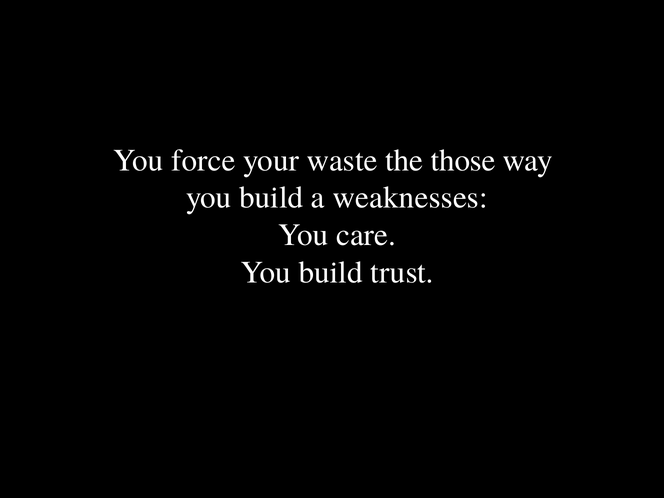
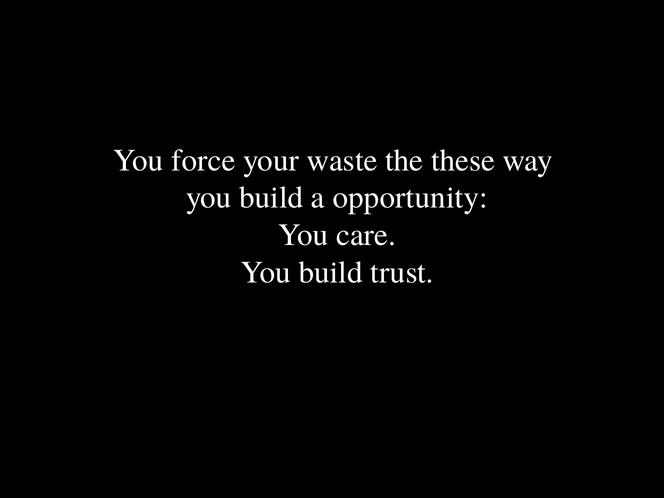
those: those -> these
weaknesses: weaknesses -> opportunity
